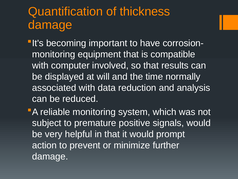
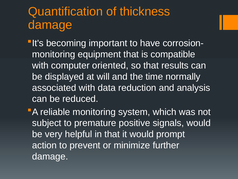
involved: involved -> oriented
